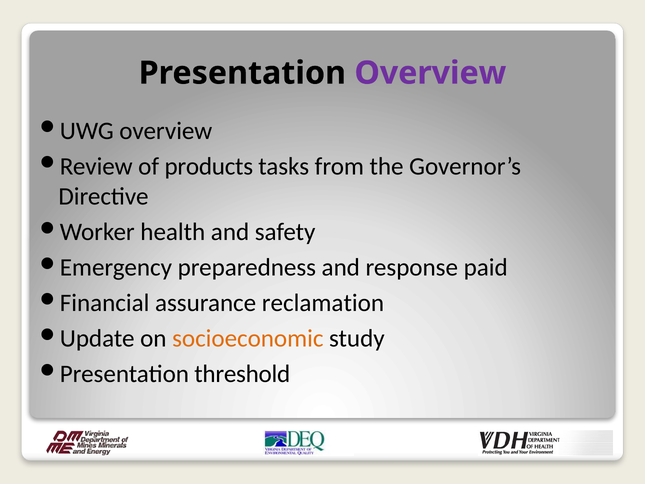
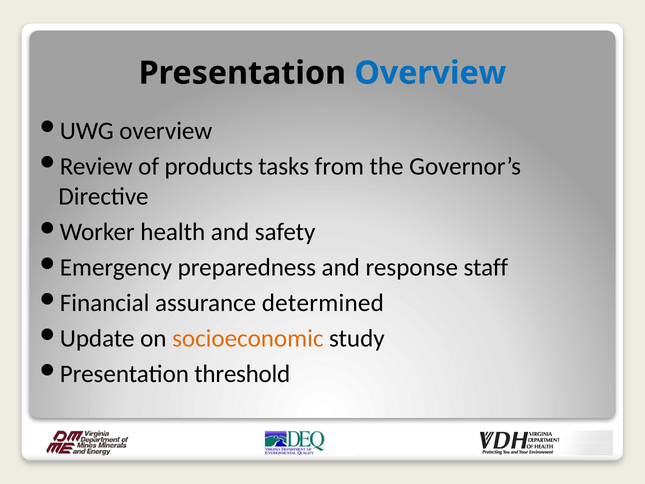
Overview at (430, 73) colour: purple -> blue
paid: paid -> staff
reclamation: reclamation -> determined
